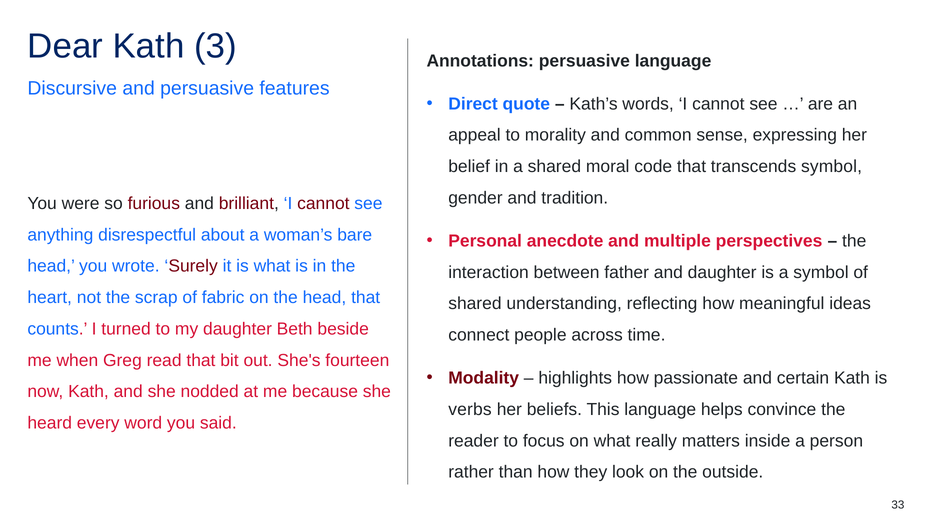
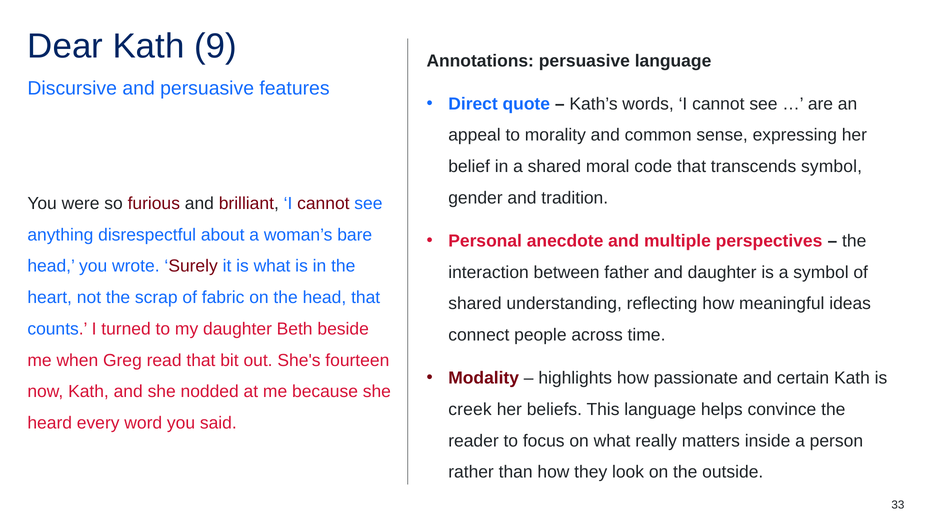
3: 3 -> 9
verbs: verbs -> creek
